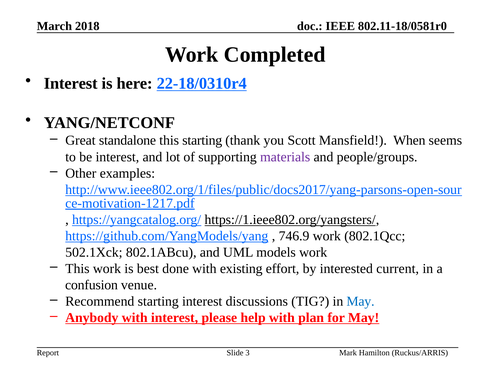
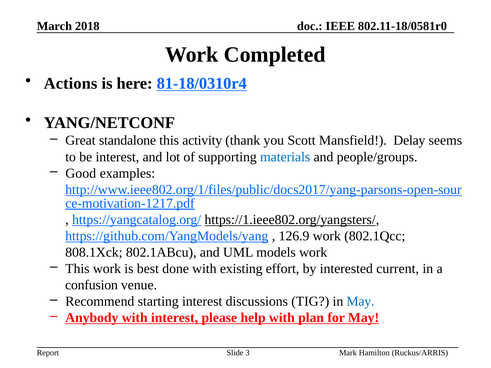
Interest at (71, 83): Interest -> Actions
22-18/0310r4: 22-18/0310r4 -> 81-18/0310r4
this starting: starting -> activity
When: When -> Delay
materials colour: purple -> blue
Other: Other -> Good
746.9: 746.9 -> 126.9
502.1Xck: 502.1Xck -> 808.1Xck
